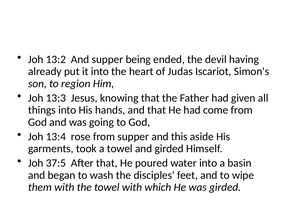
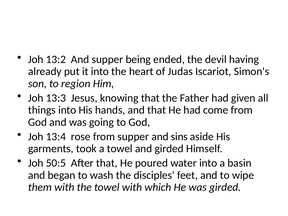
this: this -> sins
37:5: 37:5 -> 50:5
